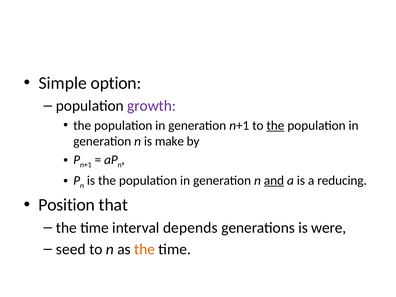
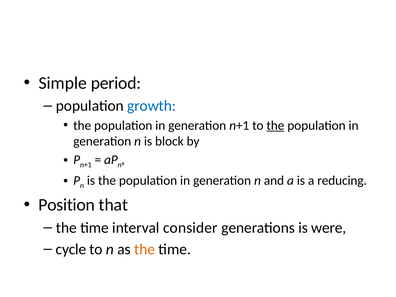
option: option -> period
growth colour: purple -> blue
make: make -> block
and underline: present -> none
depends: depends -> consider
seed: seed -> cycle
